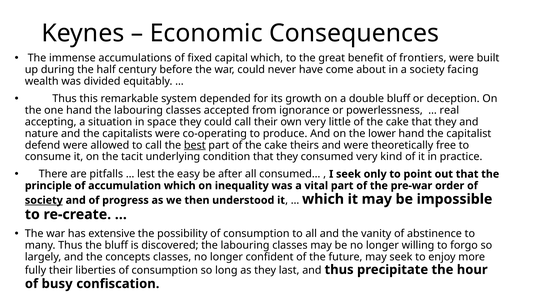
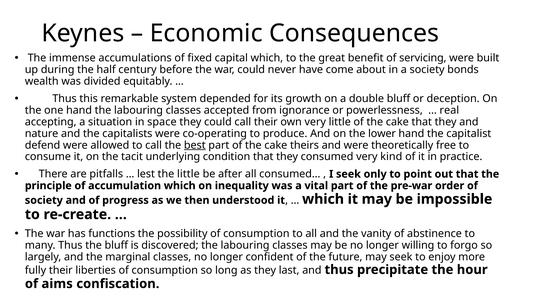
frontiers: frontiers -> servicing
facing: facing -> bonds
the easy: easy -> little
society at (44, 200) underline: present -> none
extensive: extensive -> functions
concepts: concepts -> marginal
busy: busy -> aims
